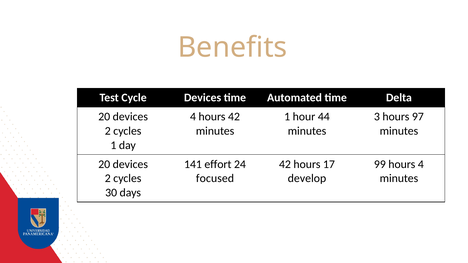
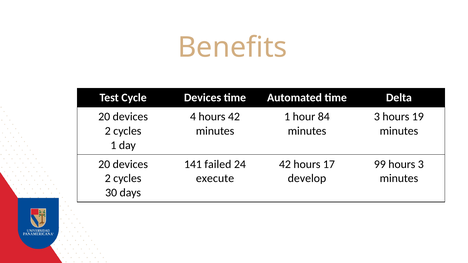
44: 44 -> 84
97: 97 -> 19
effort: effort -> failed
hours 4: 4 -> 3
focused: focused -> execute
